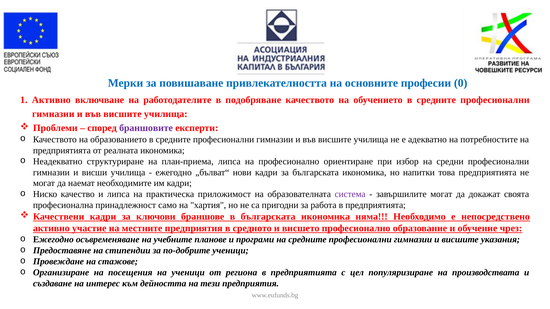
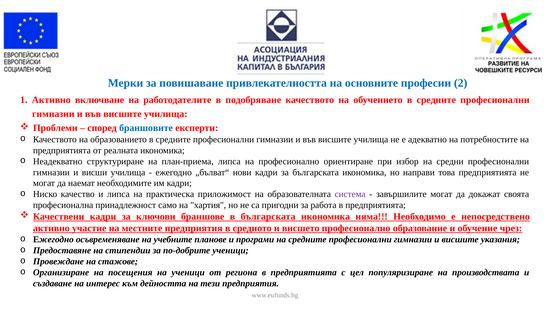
0: 0 -> 2
браншовите colour: purple -> blue
напитки: напитки -> направи
